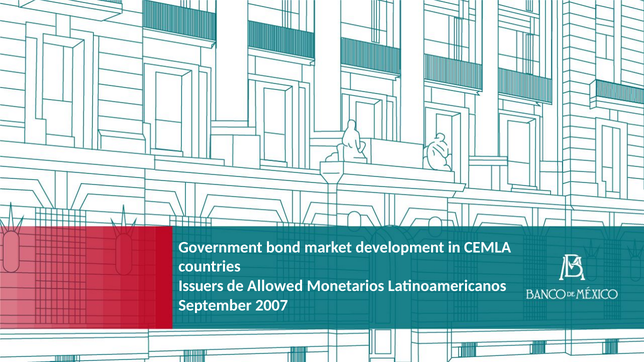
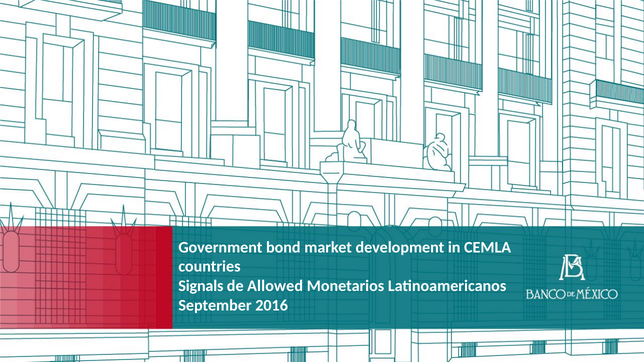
Issuers: Issuers -> Signals
2007: 2007 -> 2016
